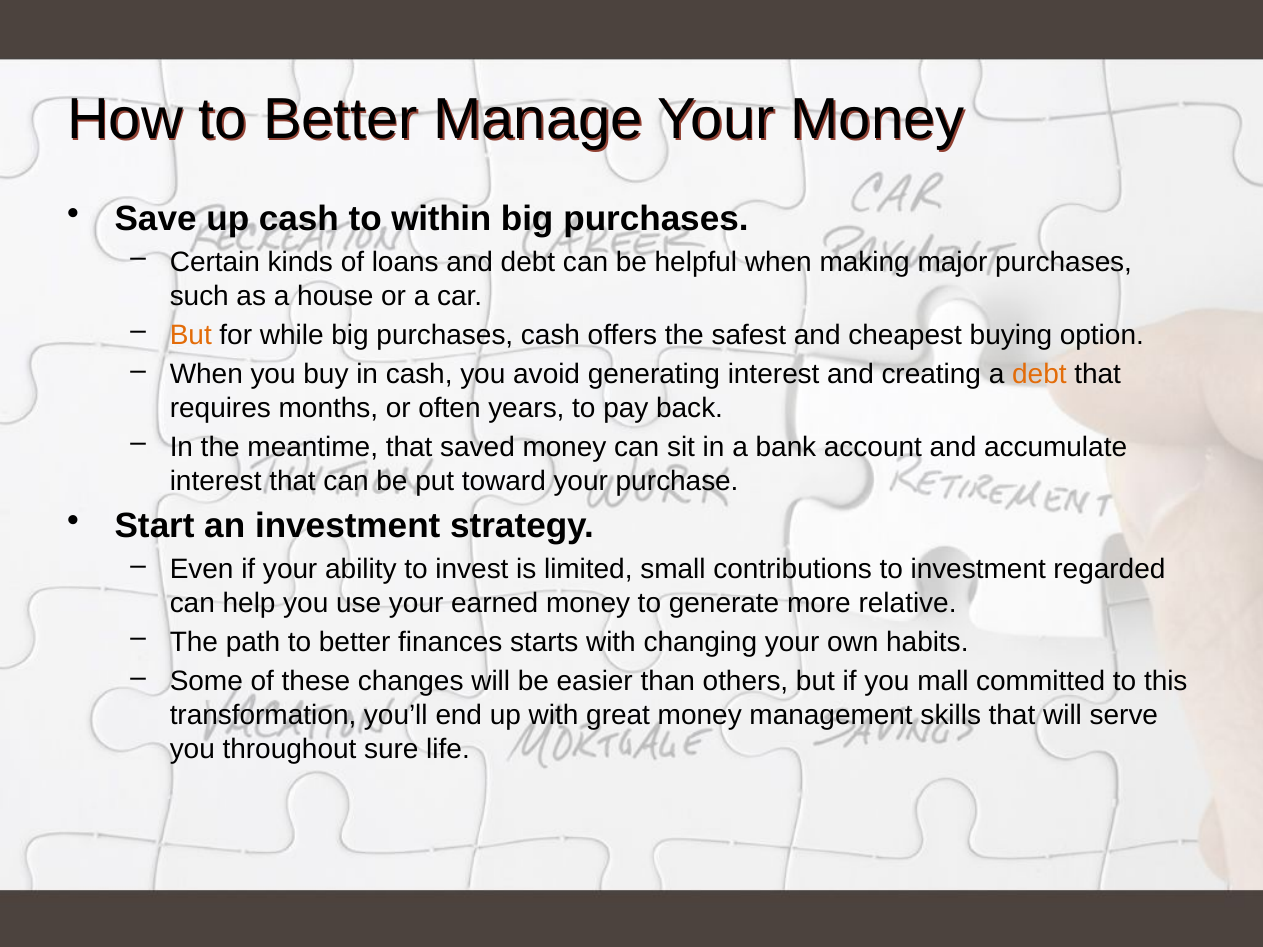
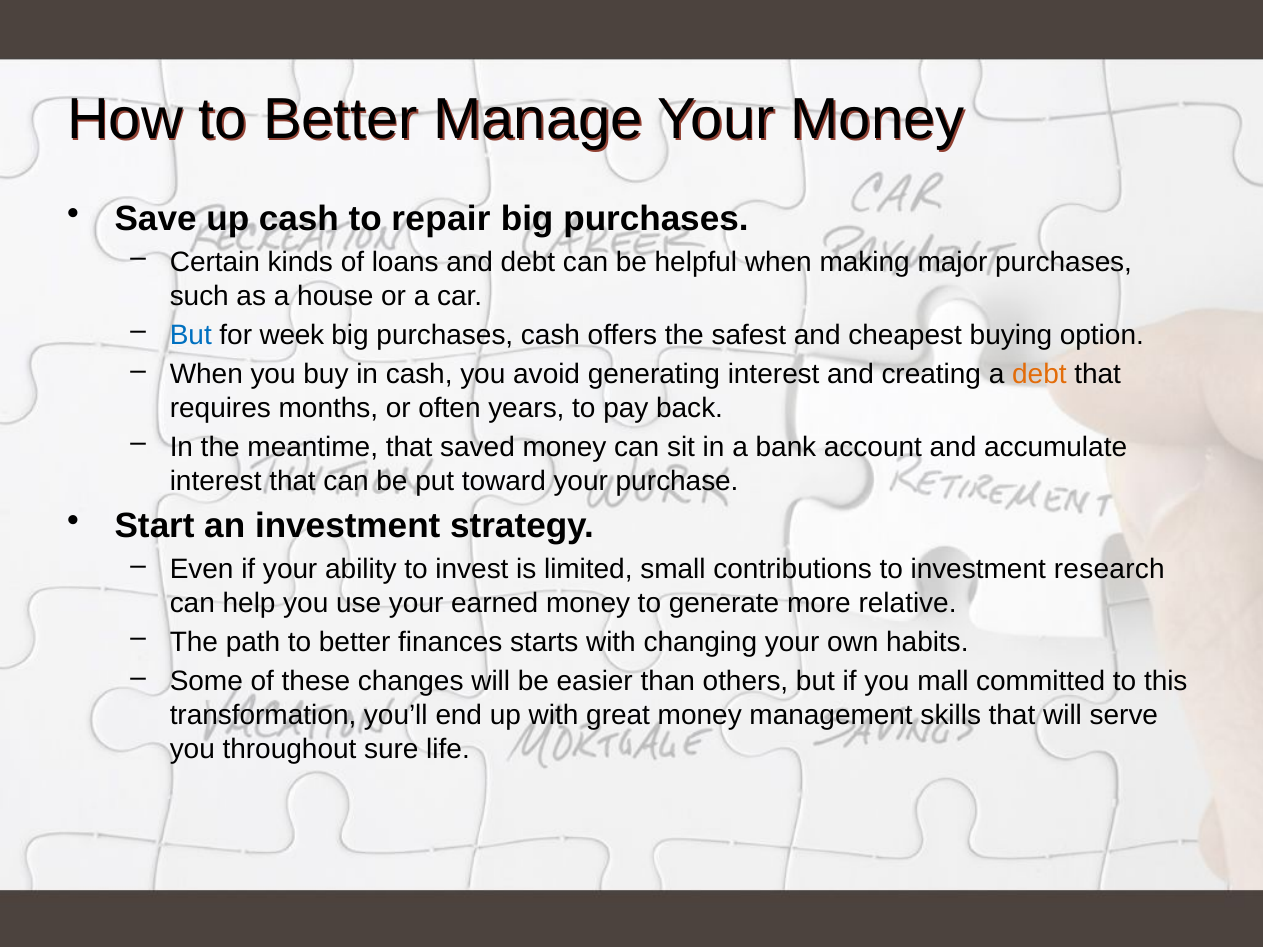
within: within -> repair
But at (191, 335) colour: orange -> blue
while: while -> week
regarded: regarded -> research
